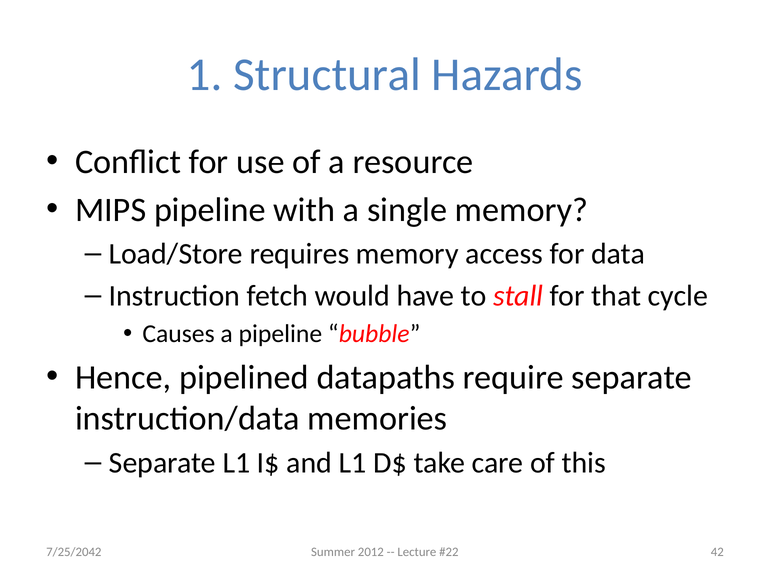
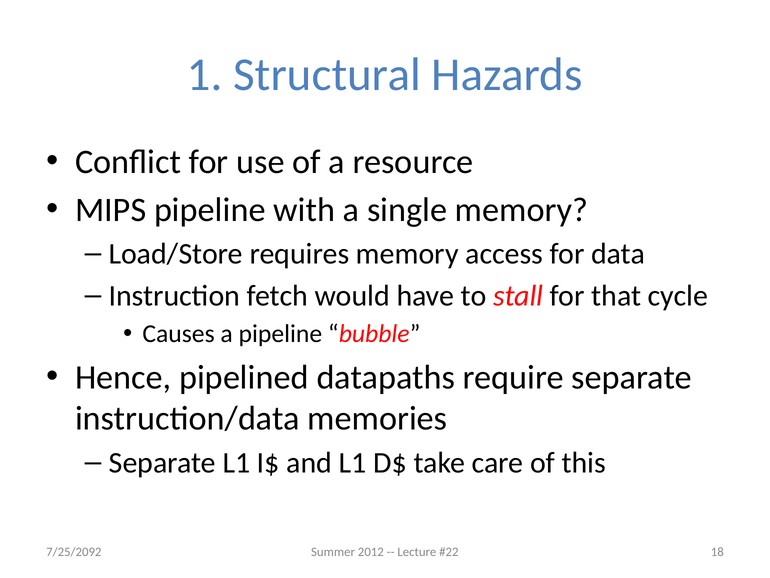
42: 42 -> 18
7/25/2042: 7/25/2042 -> 7/25/2092
